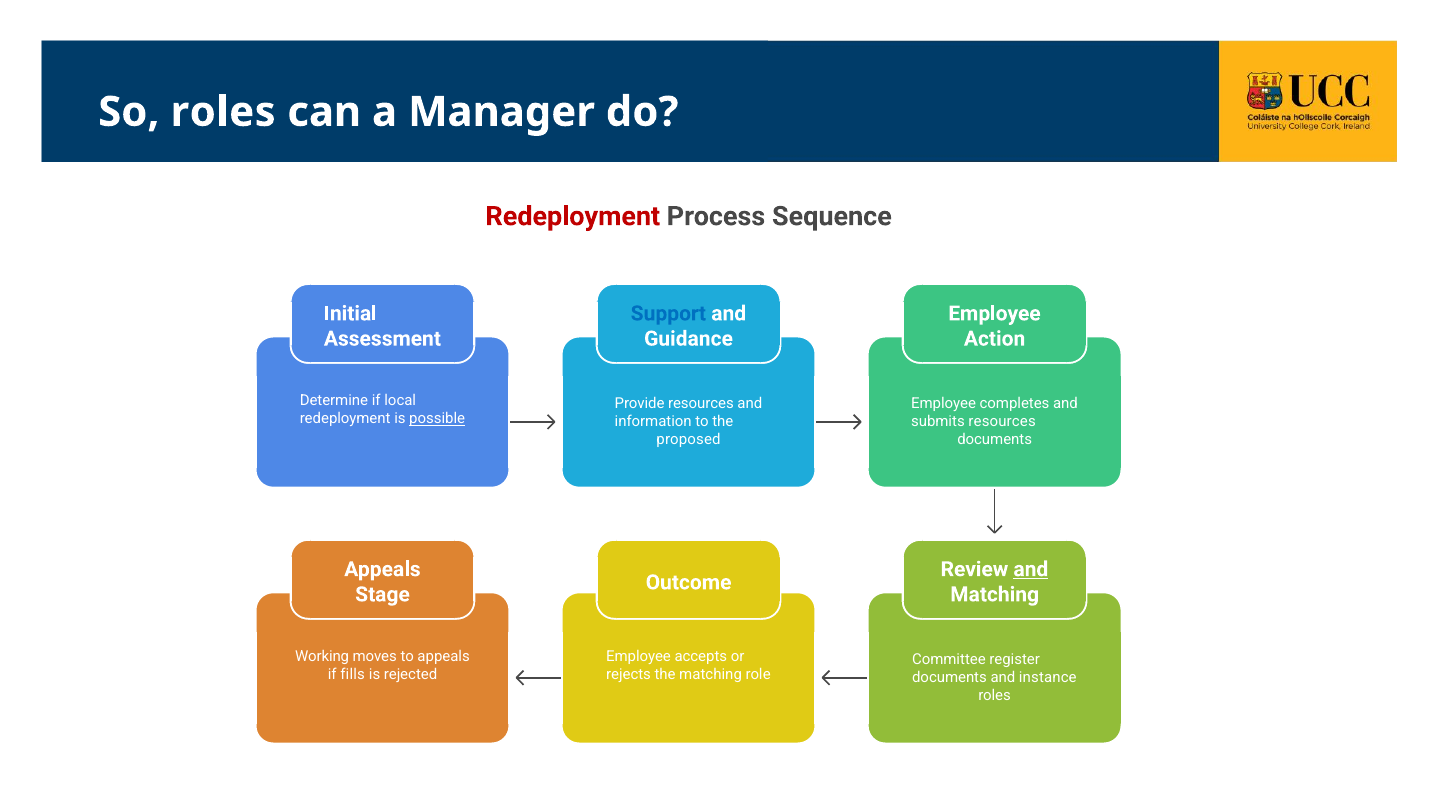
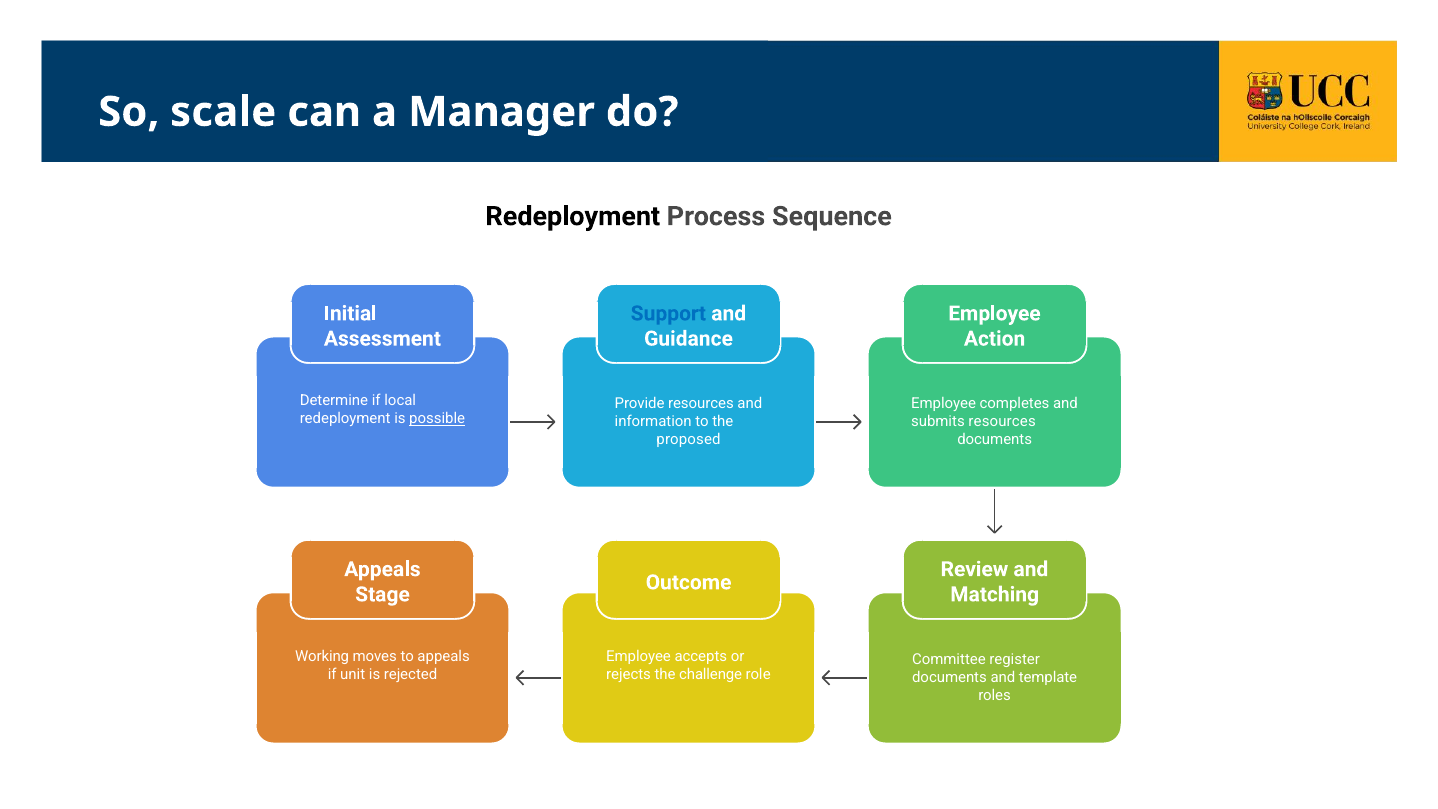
So roles: roles -> scale
Redeployment at (573, 216) colour: red -> black
and at (1031, 569) underline: present -> none
fills: fills -> unit
the matching: matching -> challenge
instance: instance -> template
